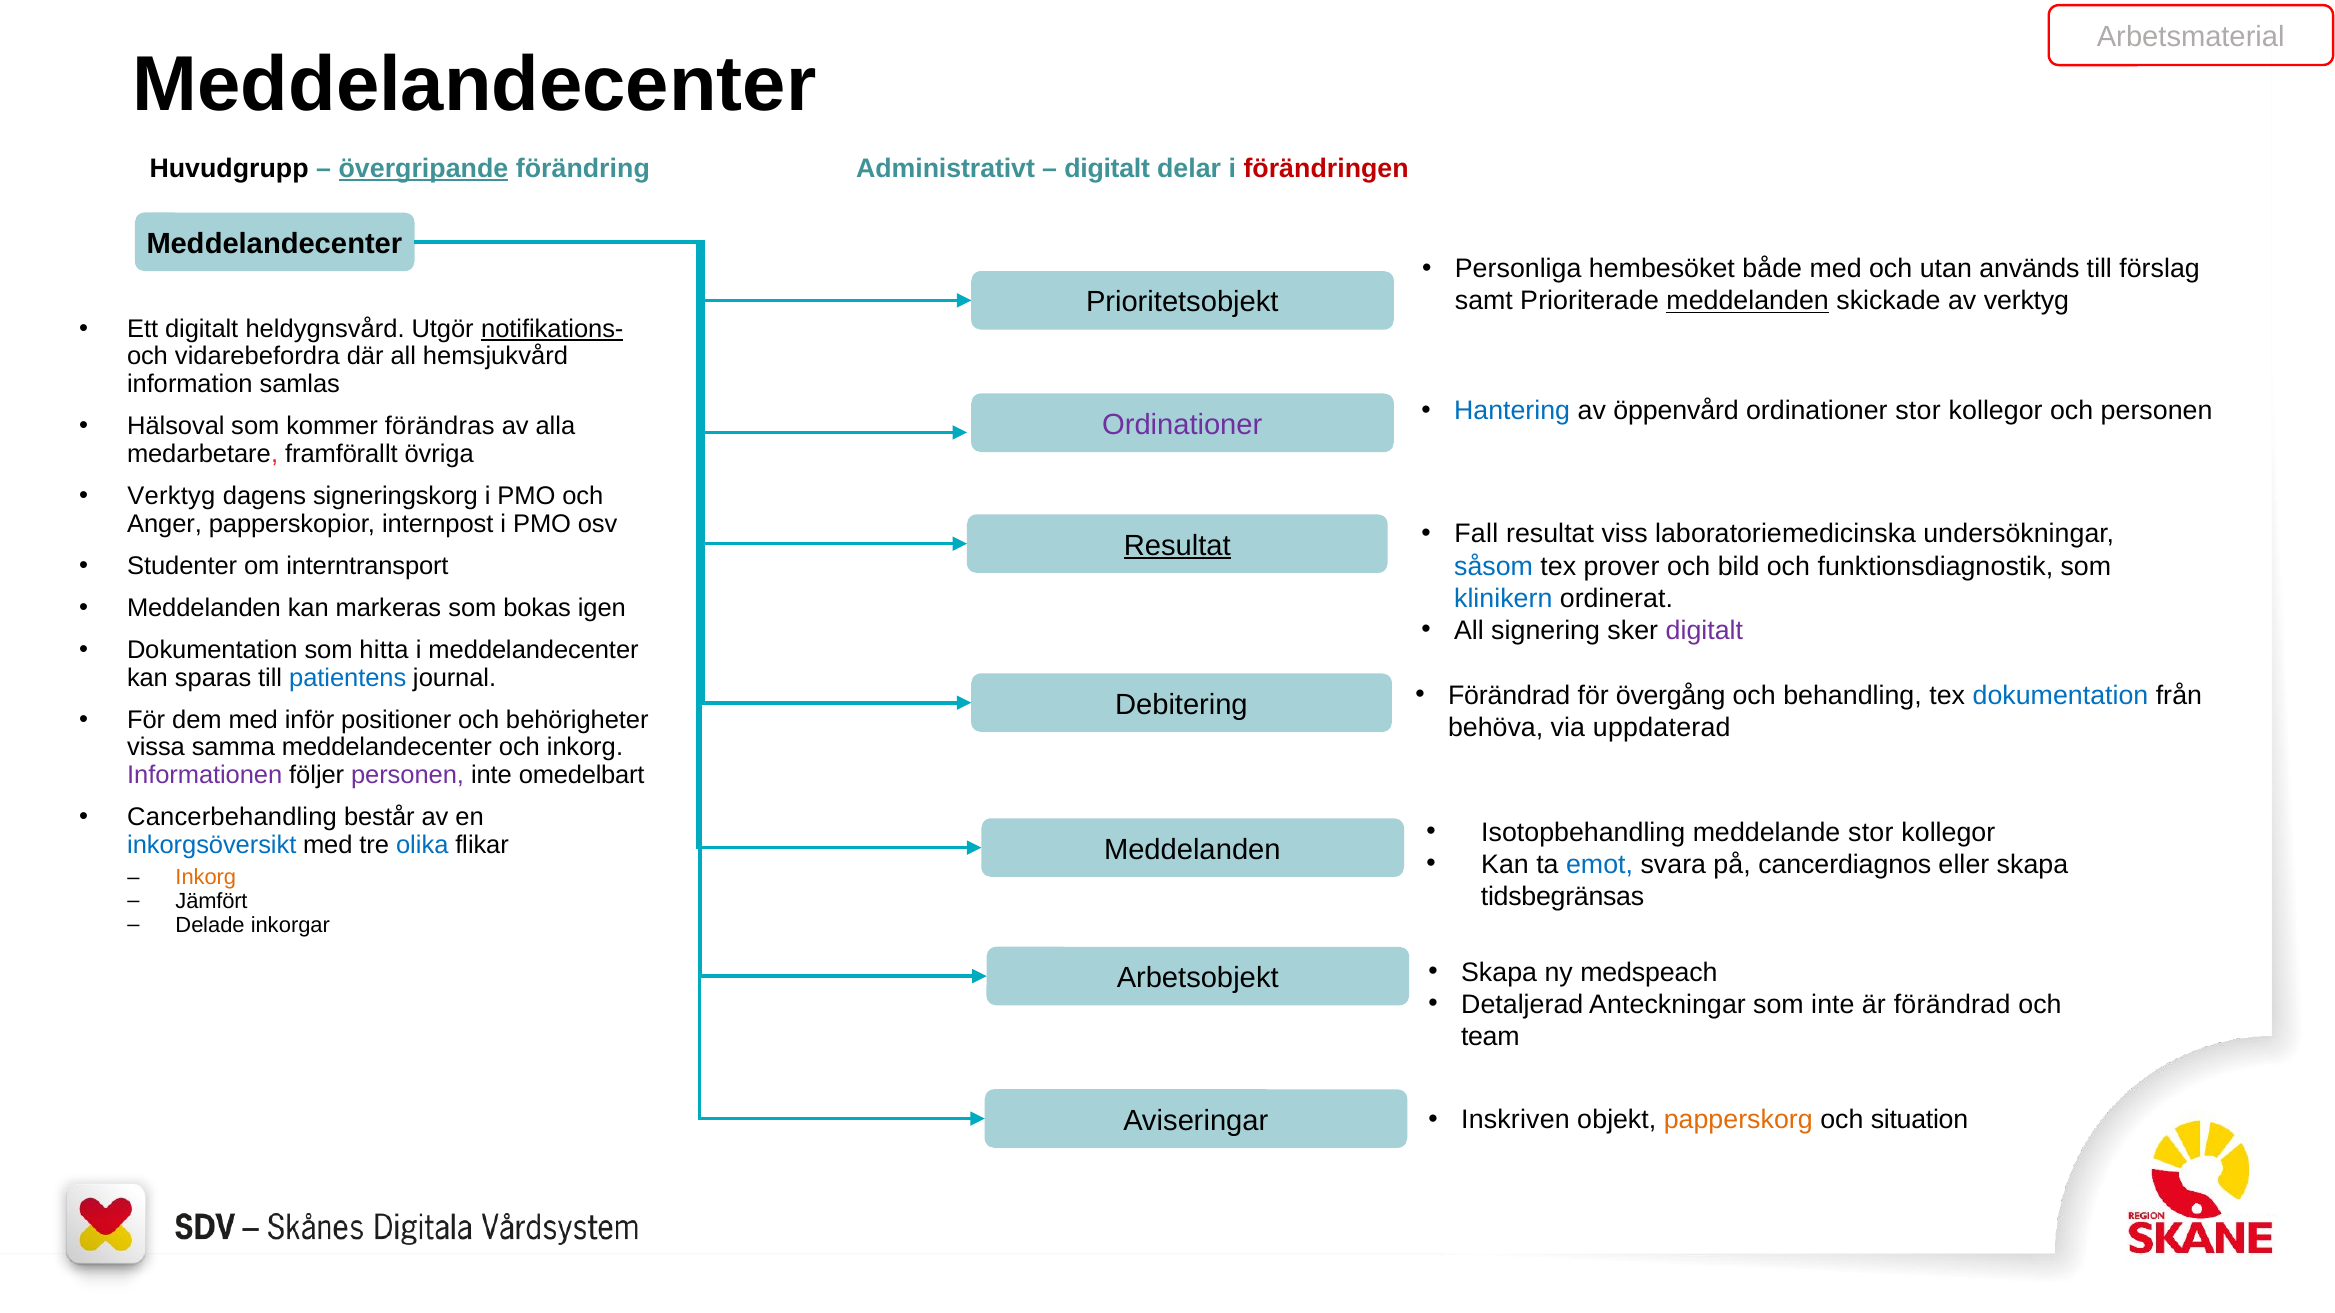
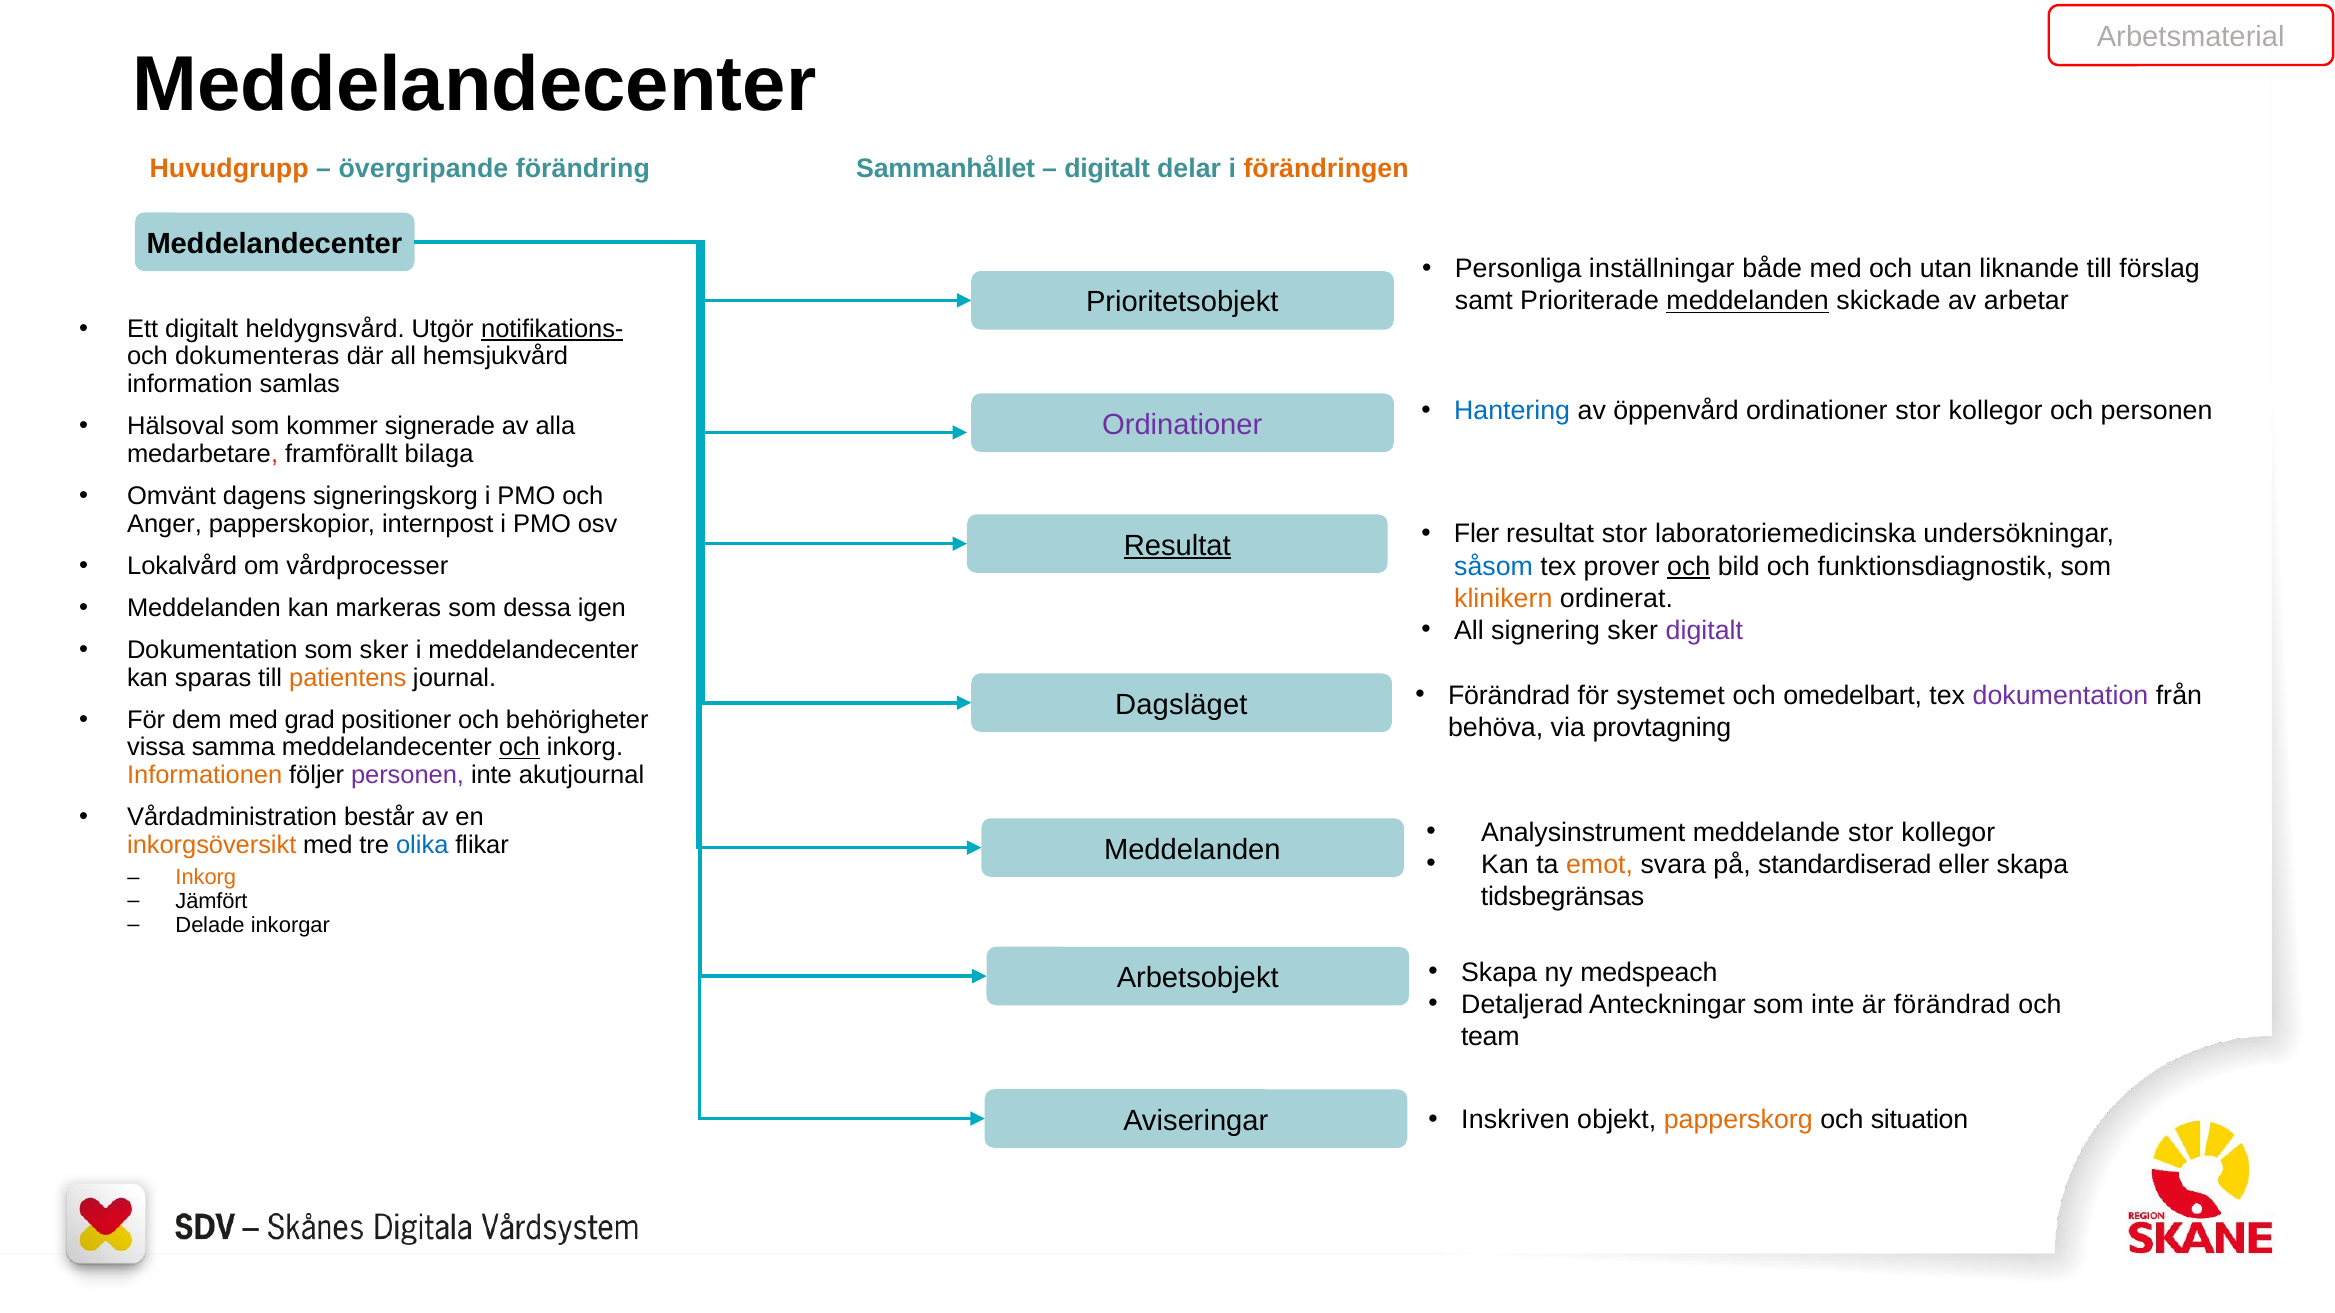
Huvudgrupp colour: black -> orange
övergripande underline: present -> none
Administrativt: Administrativt -> Sammanhållet
förändringen colour: red -> orange
hembesöket: hembesöket -> inställningar
används: används -> liknande
av verktyg: verktyg -> arbetar
vidarebefordra: vidarebefordra -> dokumenteras
förändras: förändras -> signerade
övriga: övriga -> bilaga
Verktyg at (171, 496): Verktyg -> Omvänt
Fall: Fall -> Fler
resultat viss: viss -> stor
Studenter: Studenter -> Lokalvård
interntransport: interntransport -> vårdprocesser
och at (1689, 566) underline: none -> present
klinikern colour: blue -> orange
bokas: bokas -> dessa
som hitta: hitta -> sker
patientens colour: blue -> orange
övergång: övergång -> systemet
behandling: behandling -> omedelbart
dokumentation at (2061, 696) colour: blue -> purple
Debitering: Debitering -> Dagsläget
inför: inför -> grad
uppdaterad: uppdaterad -> provtagning
och at (519, 748) underline: none -> present
Informationen colour: purple -> orange
omedelbart: omedelbart -> akutjournal
Cancerbehandling: Cancerbehandling -> Vårdadministration
Isotopbehandling: Isotopbehandling -> Analysinstrument
inkorgsöversikt colour: blue -> orange
emot colour: blue -> orange
cancerdiagnos: cancerdiagnos -> standardiserad
